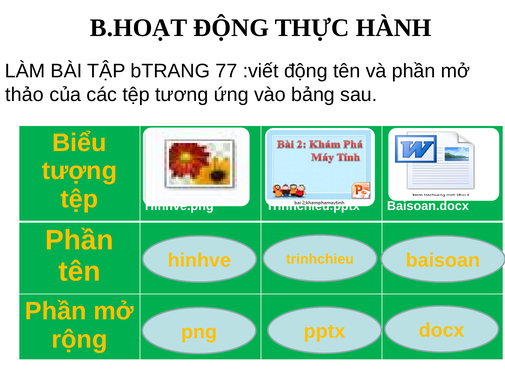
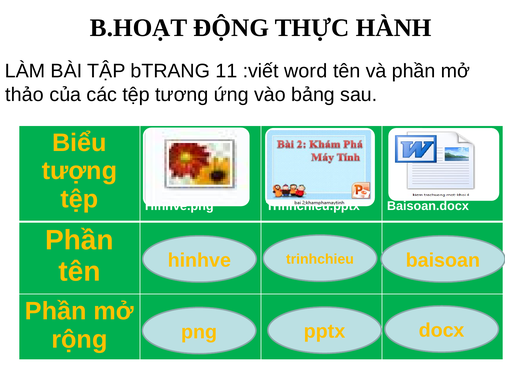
77: 77 -> 11
:viết động: động -> word
